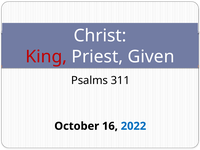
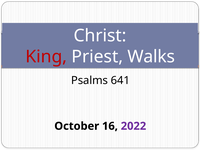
Given: Given -> Walks
311: 311 -> 641
2022 colour: blue -> purple
